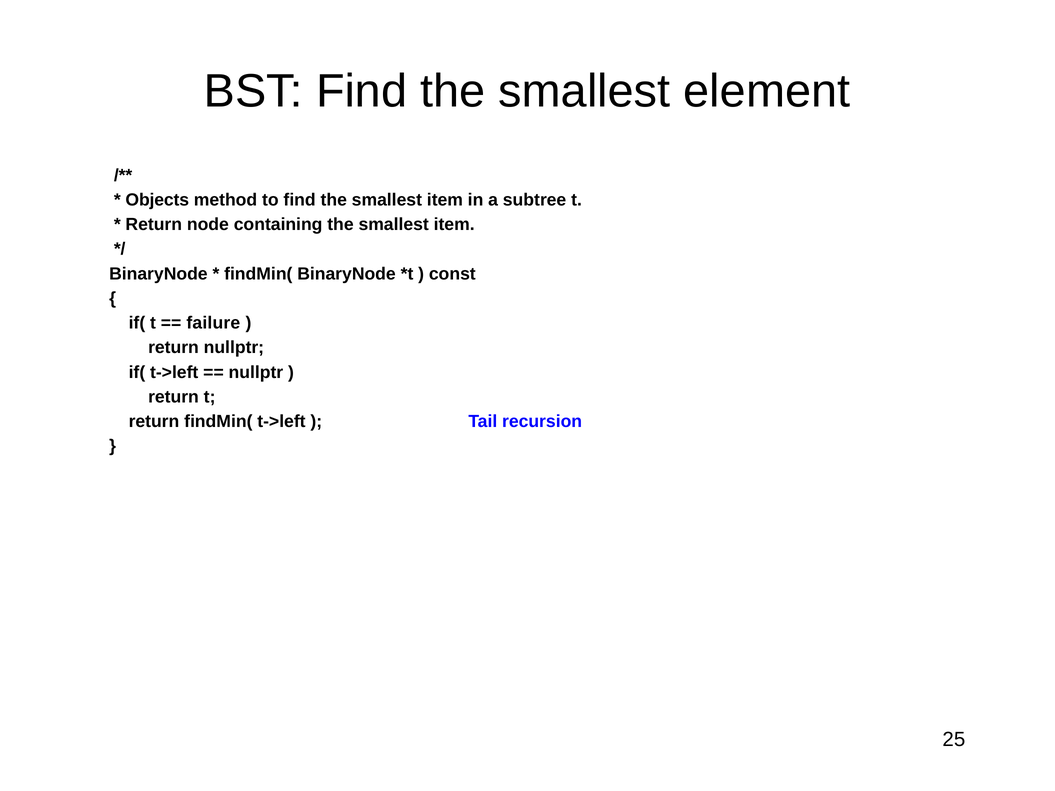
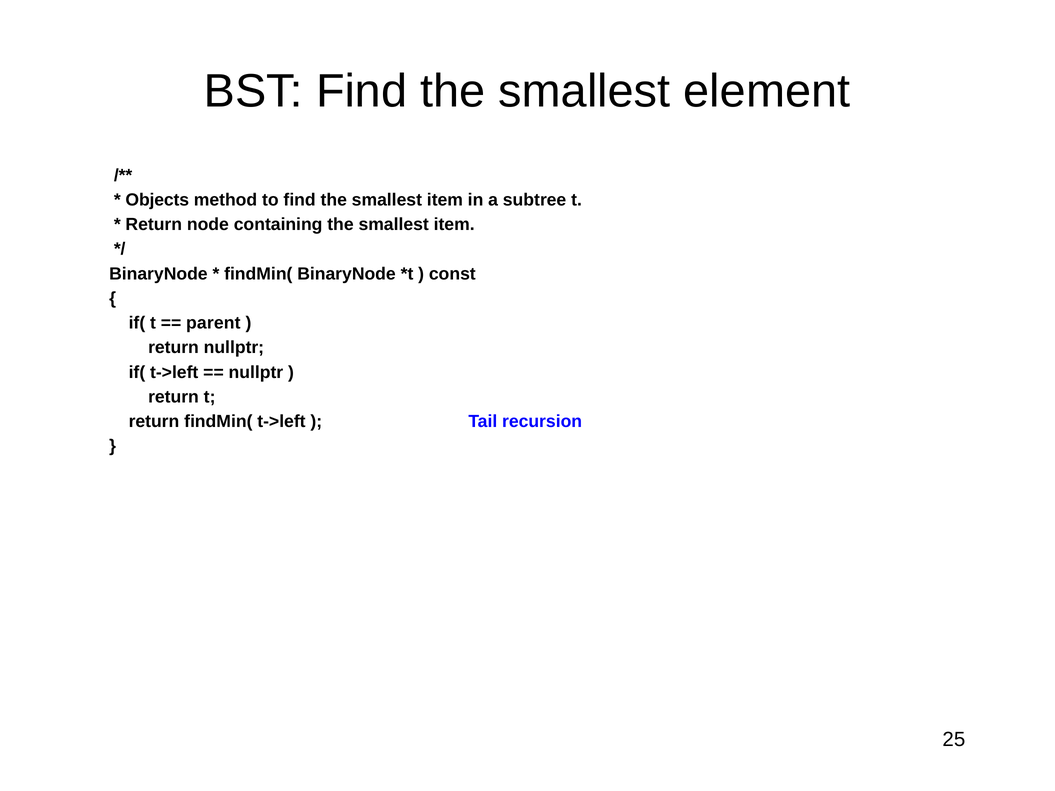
failure: failure -> parent
